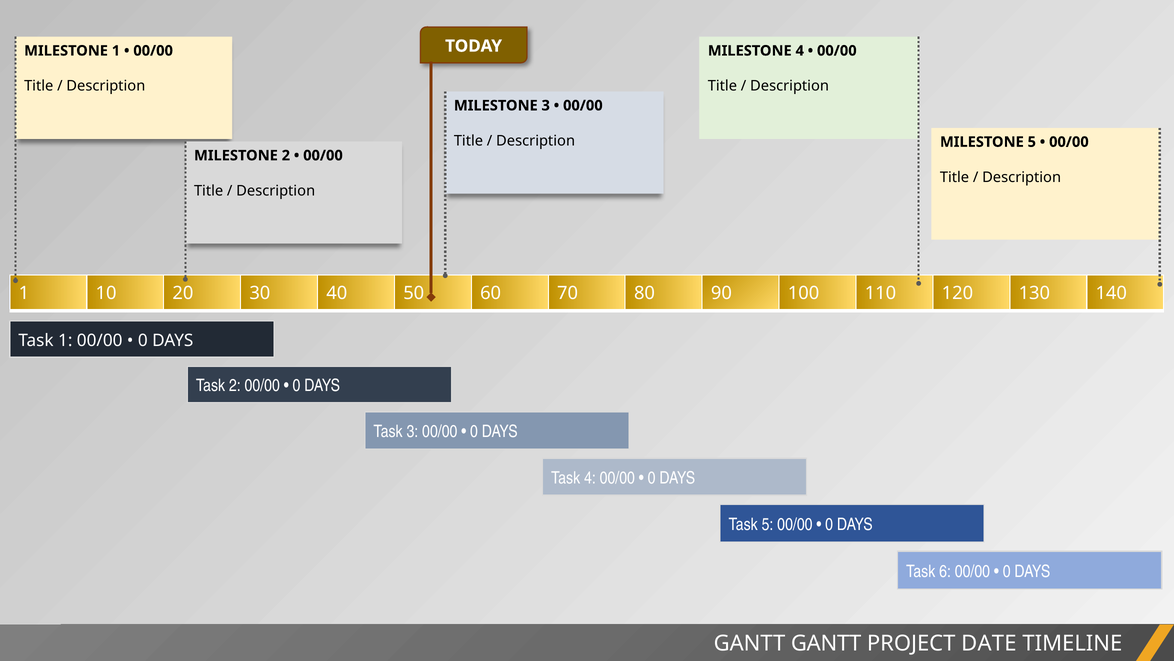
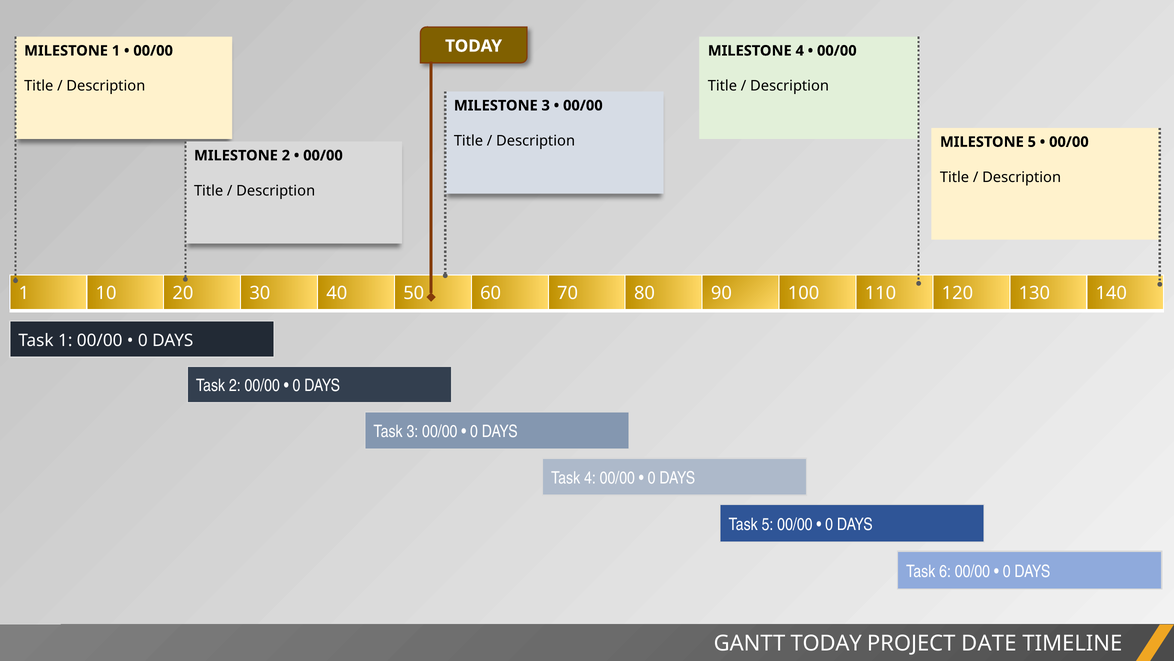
GANTT GANTT: GANTT -> TODAY
